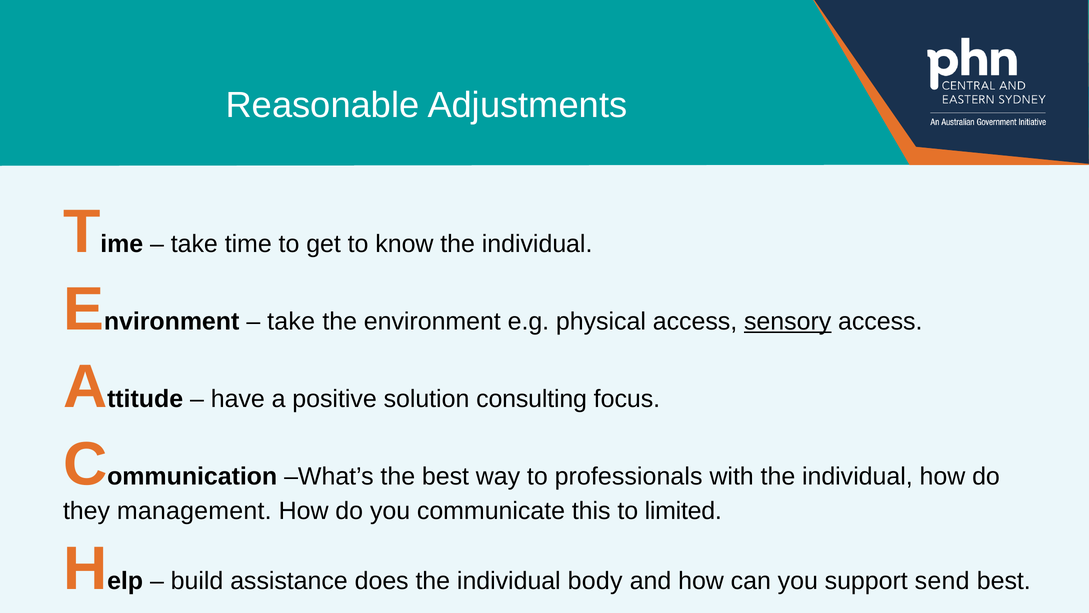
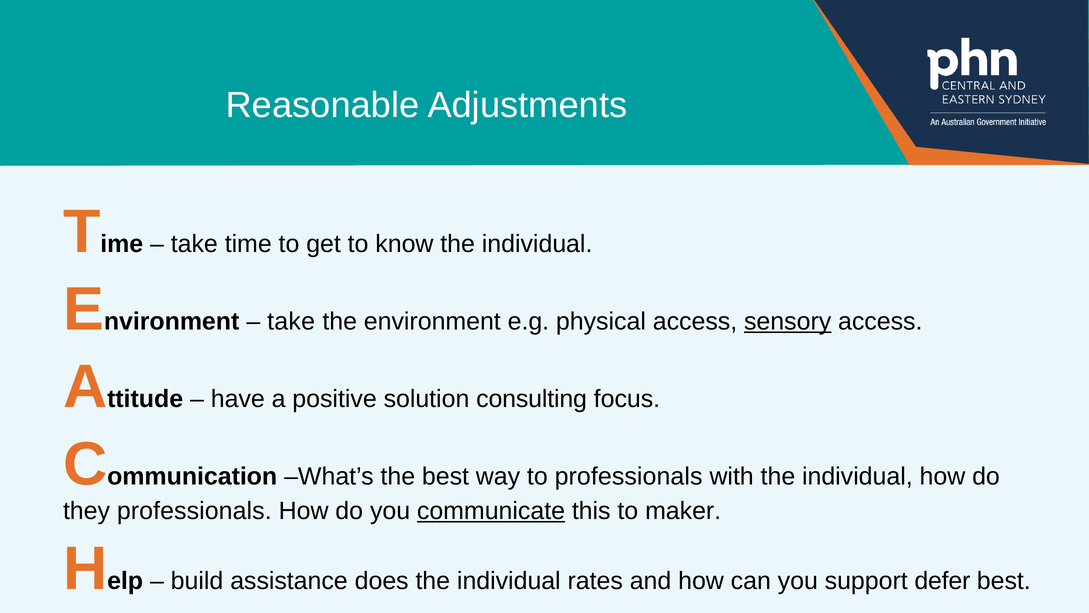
they management: management -> professionals
communicate underline: none -> present
limited: limited -> maker
body: body -> rates
send: send -> defer
